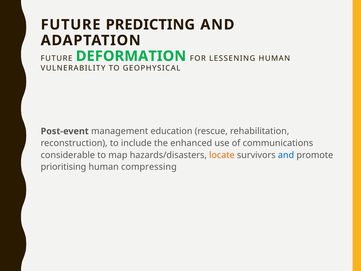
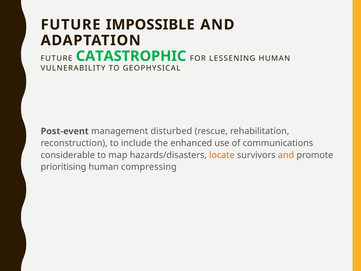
PREDICTING: PREDICTING -> IMPOSSIBLE
DEFORMATION: DEFORMATION -> CATASTROPHIC
education: education -> disturbed
and at (286, 155) colour: blue -> orange
